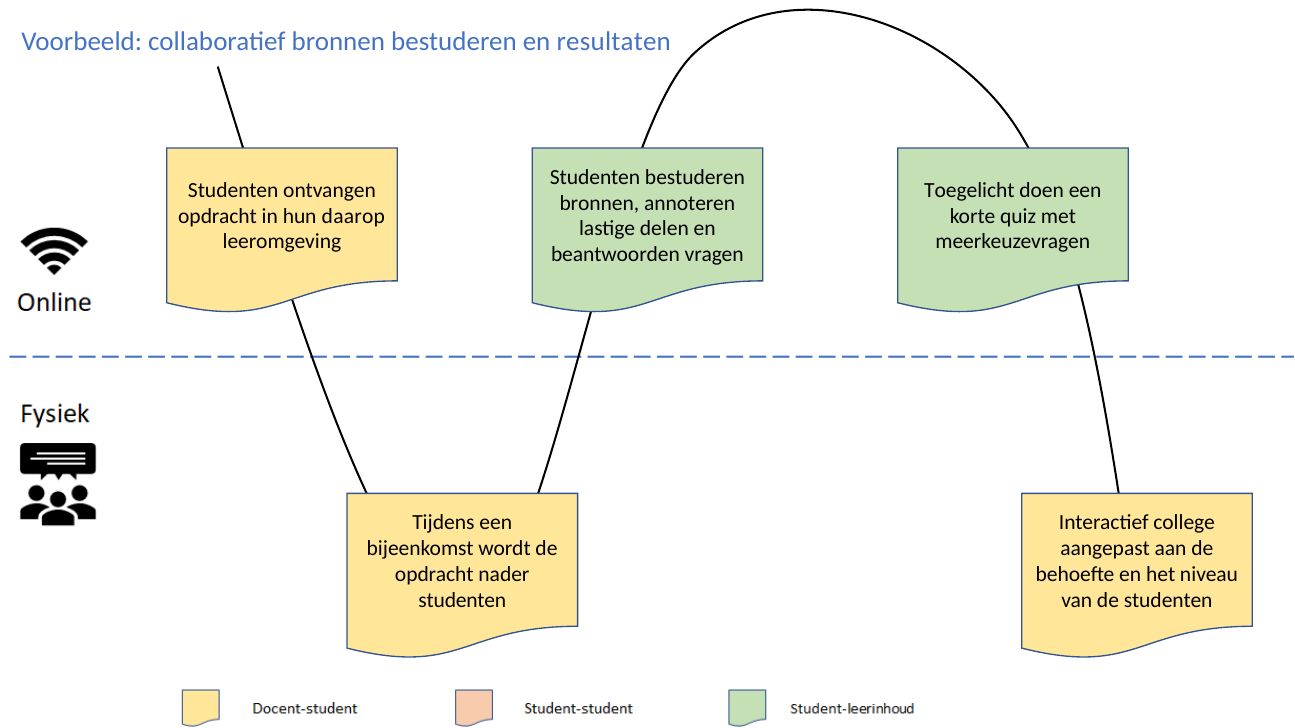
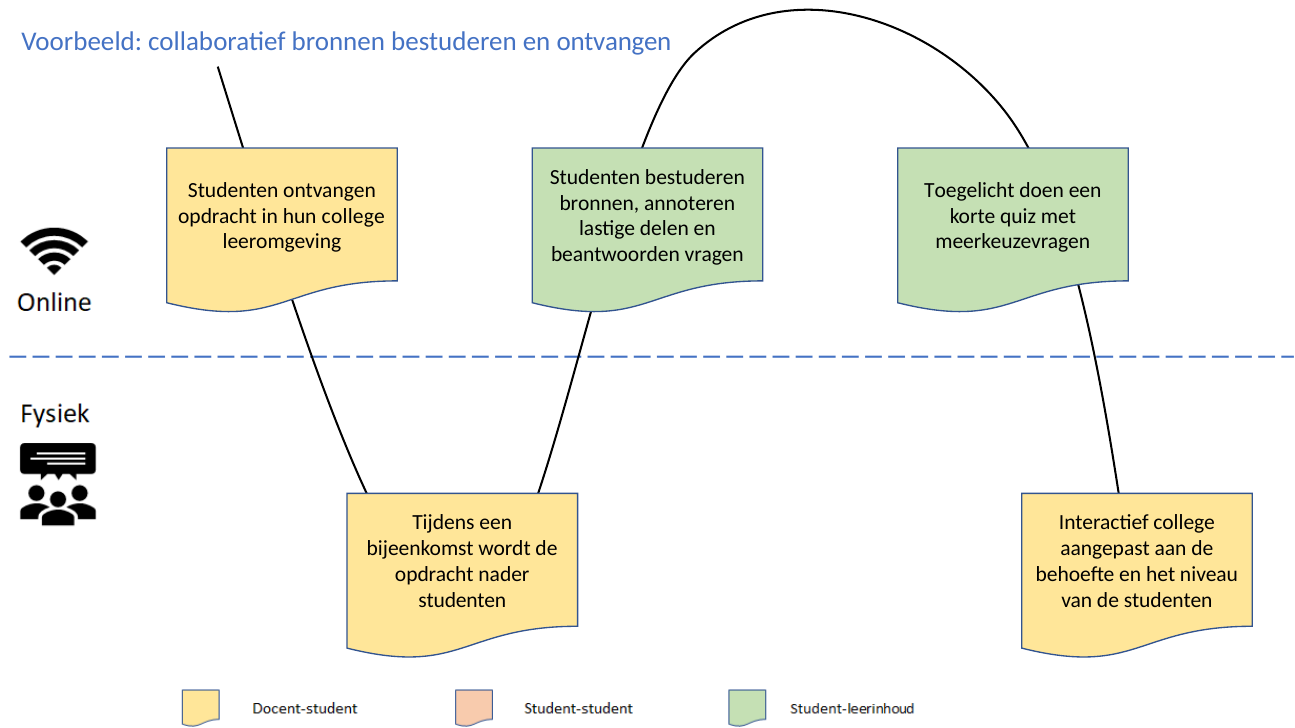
en resultaten: resultaten -> ontvangen
hun daarop: daarop -> college
